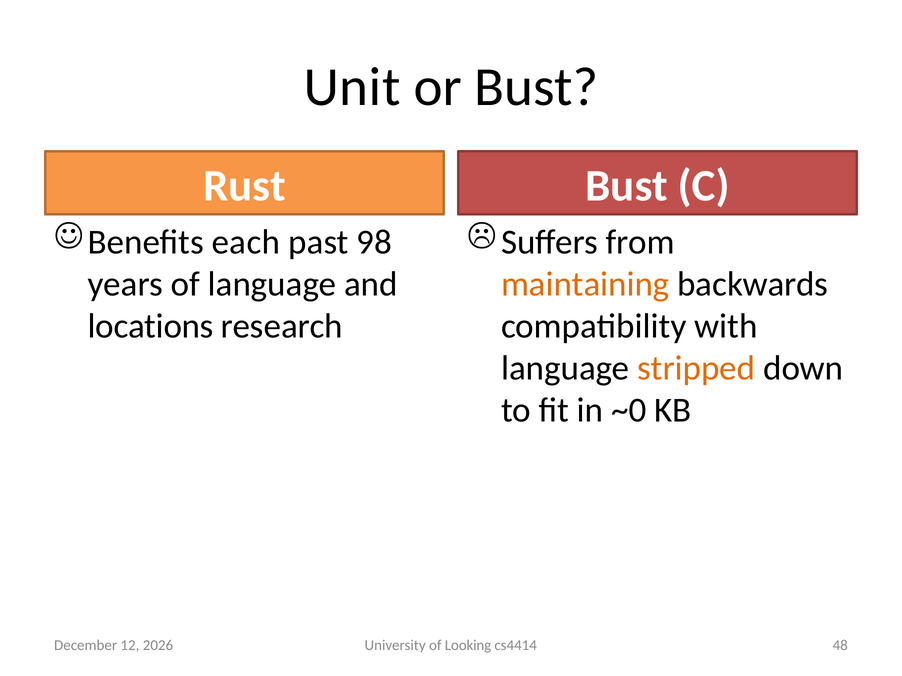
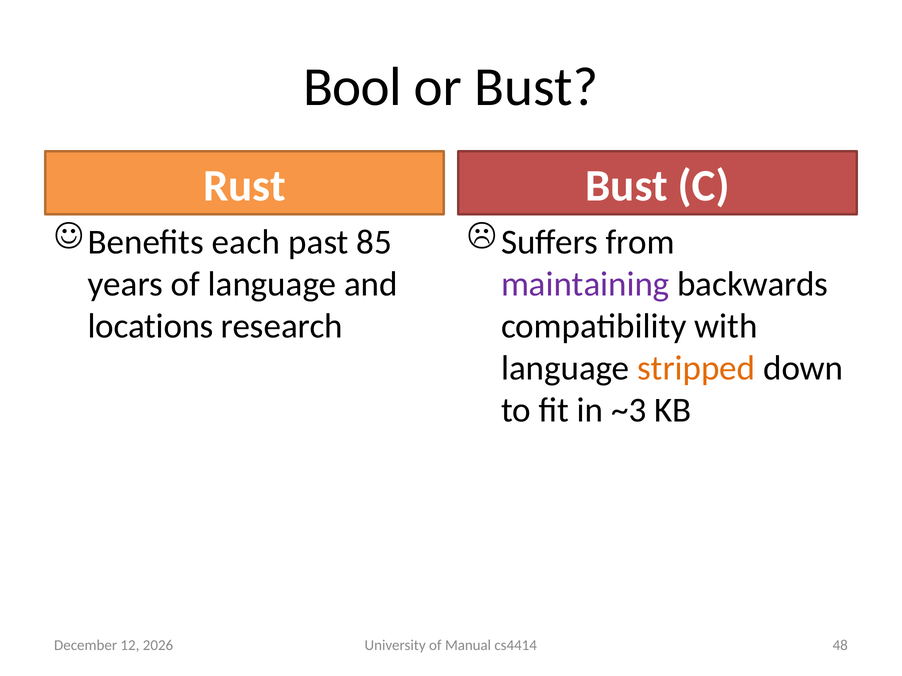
Unit: Unit -> Bool
98: 98 -> 85
maintaining colour: orange -> purple
~0: ~0 -> ~3
Looking: Looking -> Manual
